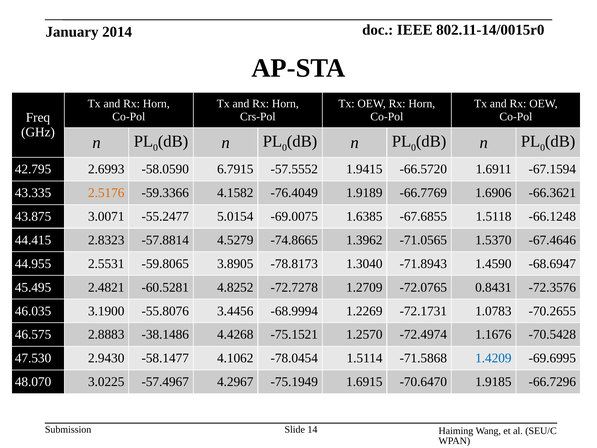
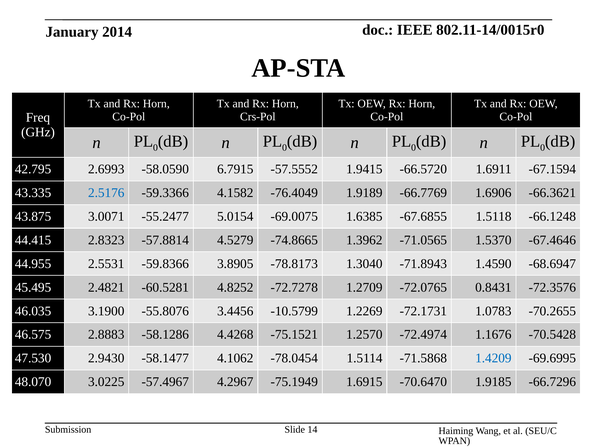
2.5176 colour: orange -> blue
-59.8065: -59.8065 -> -59.8366
-68.9994: -68.9994 -> -10.5799
-38.1486: -38.1486 -> -58.1286
